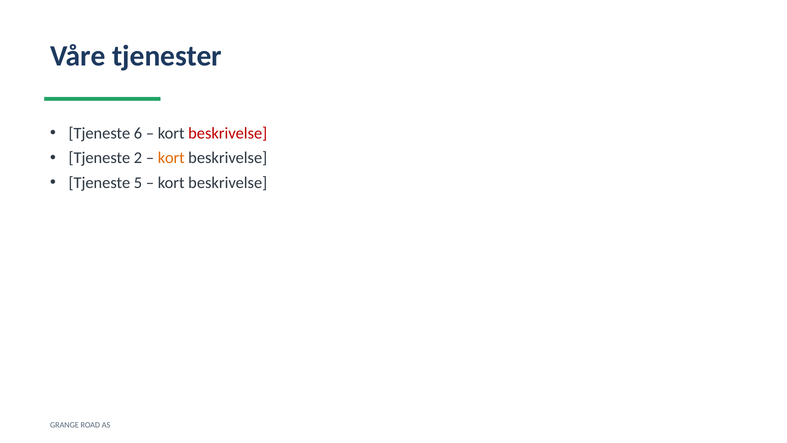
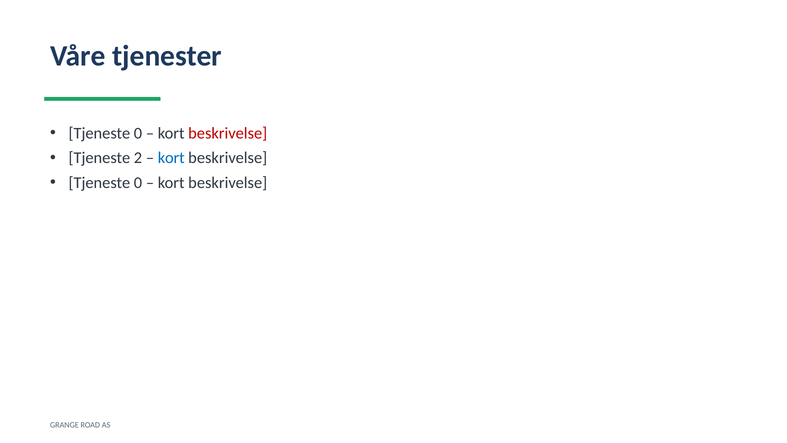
6 at (138, 133): 6 -> 0
kort at (171, 158) colour: orange -> blue
5 at (138, 183): 5 -> 0
